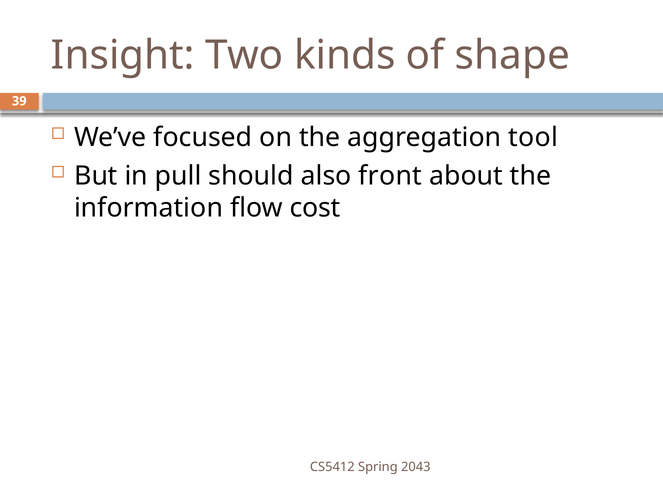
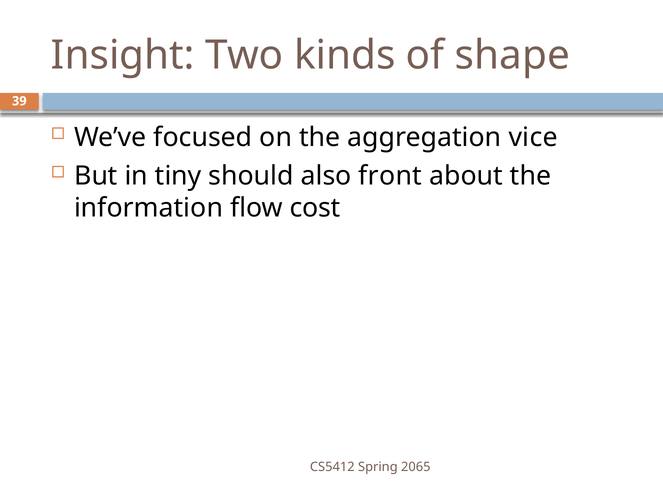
tool: tool -> vice
pull: pull -> tiny
2043: 2043 -> 2065
